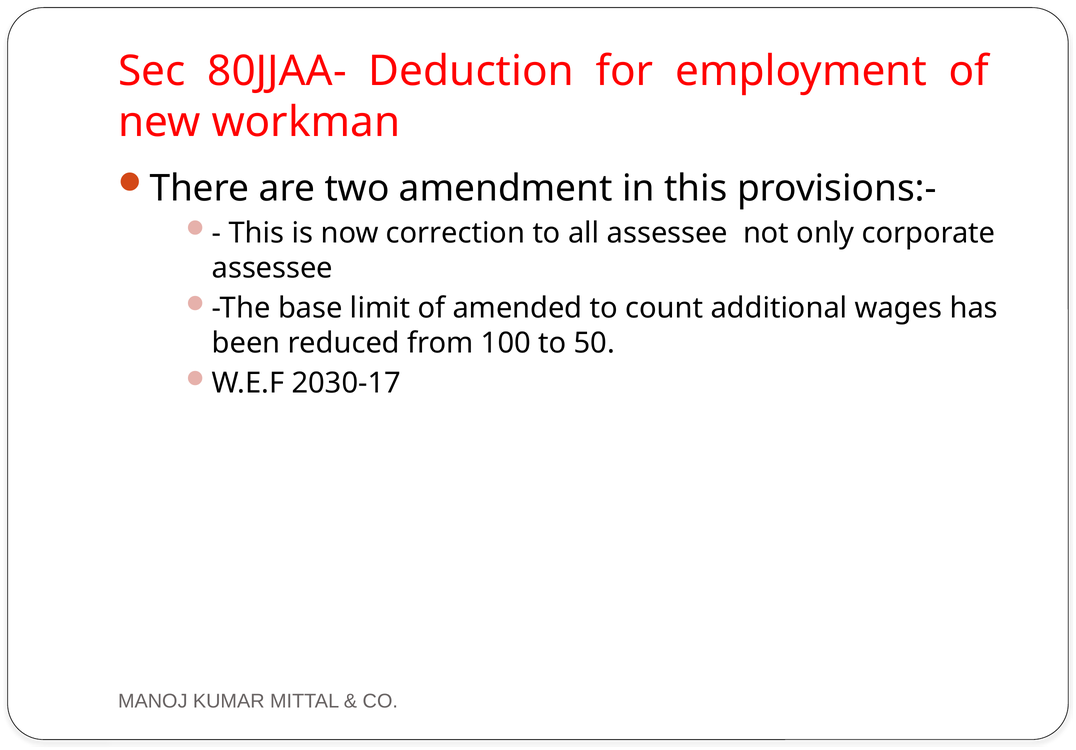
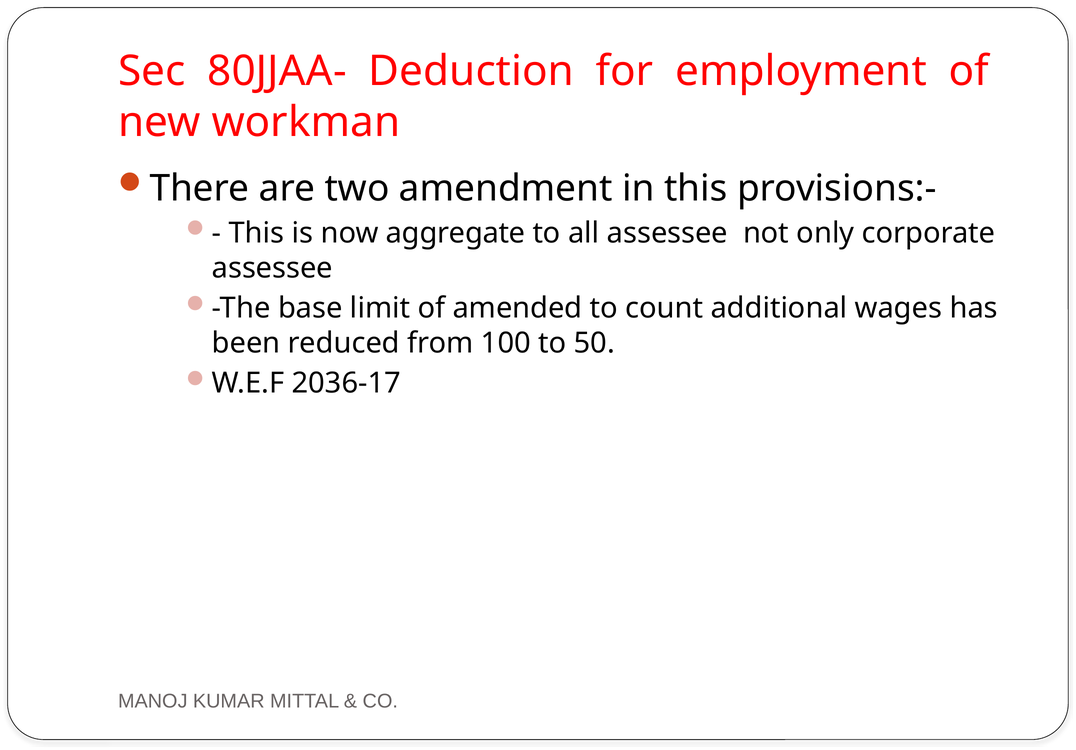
correction: correction -> aggregate
2030-17: 2030-17 -> 2036-17
